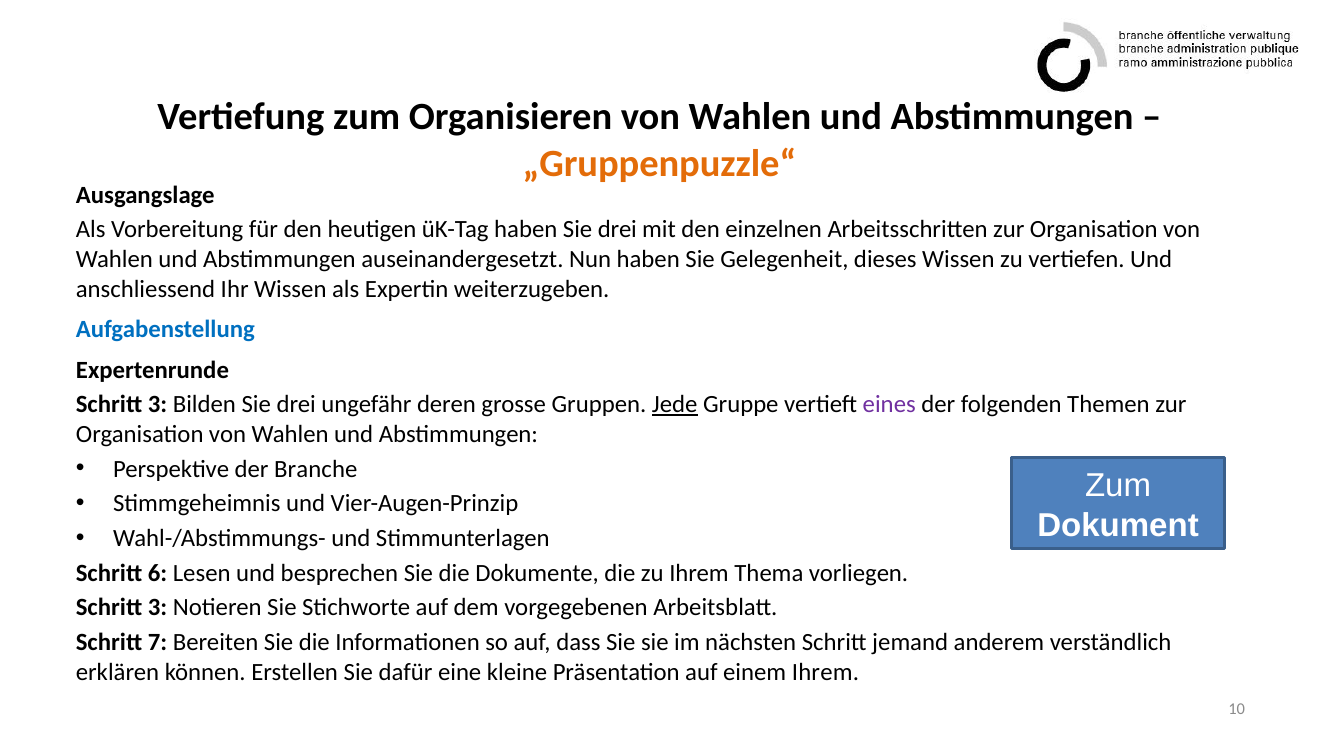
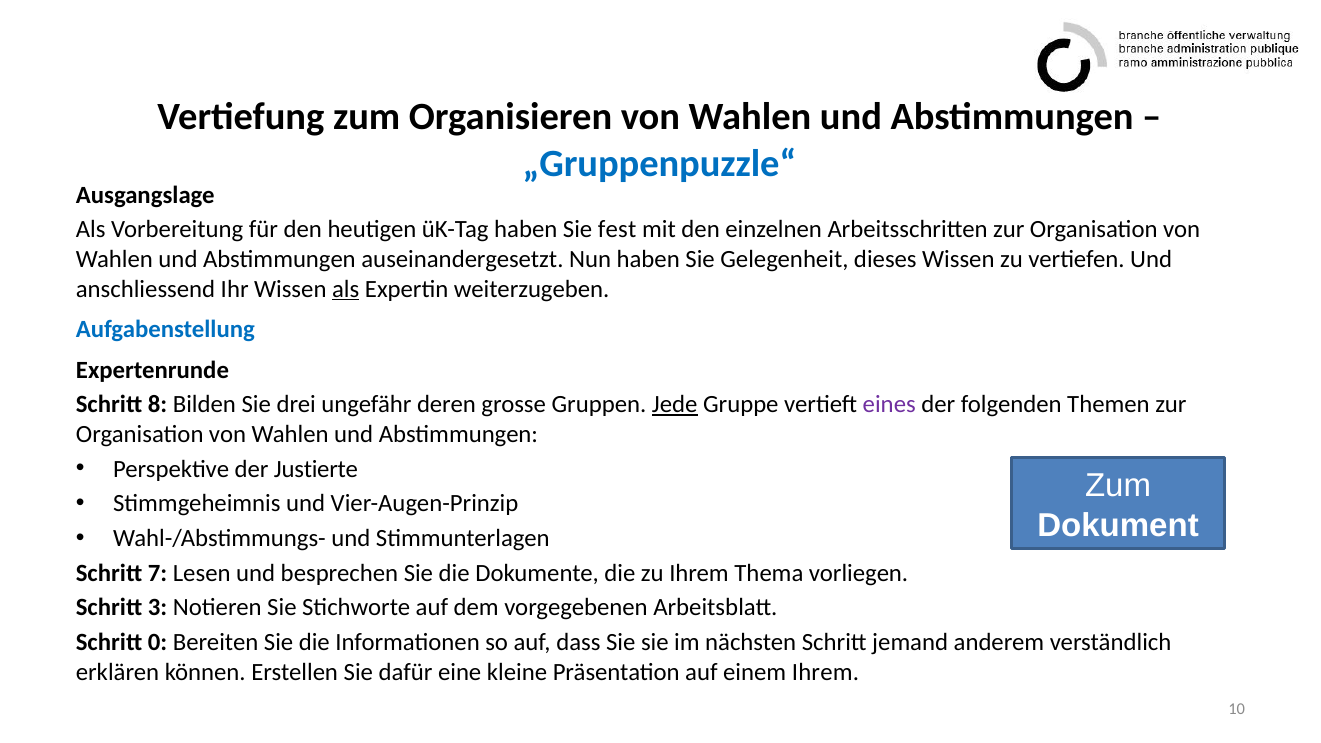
„Gruppenpuzzle“ colour: orange -> blue
haben Sie drei: drei -> fest
als at (346, 289) underline: none -> present
3 at (158, 405): 3 -> 8
Branche: Branche -> Justierte
6: 6 -> 7
7: 7 -> 0
